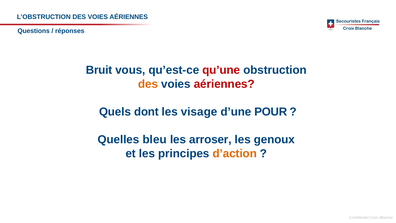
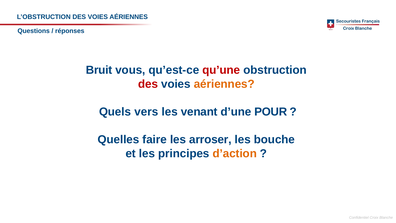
des at (148, 84) colour: orange -> red
aériennes at (224, 84) colour: red -> orange
dont: dont -> vers
visage: visage -> venant
bleu: bleu -> faire
genoux: genoux -> bouche
